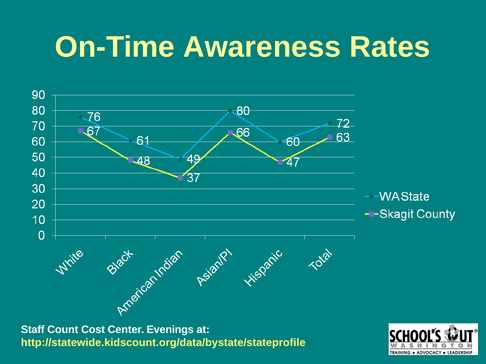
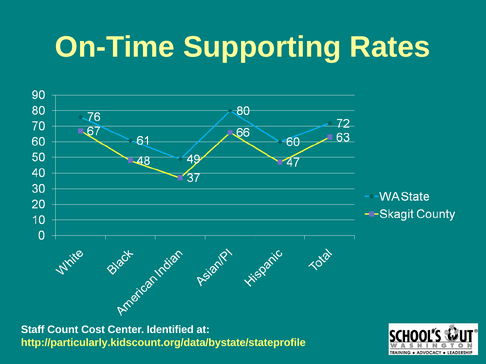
Awareness: Awareness -> Supporting
Evenings: Evenings -> Identified
http://statewide.kidscount.org/data/bystate/stateprofile: http://statewide.kidscount.org/data/bystate/stateprofile -> http://particularly.kidscount.org/data/bystate/stateprofile
